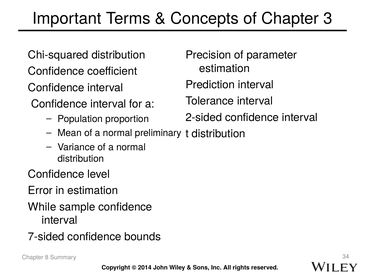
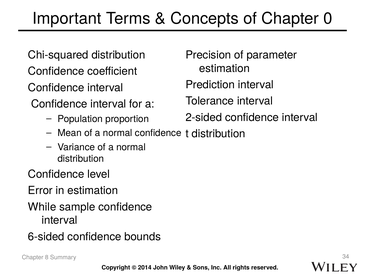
3: 3 -> 0
normal preliminary: preliminary -> confidence
7-sided: 7-sided -> 6-sided
